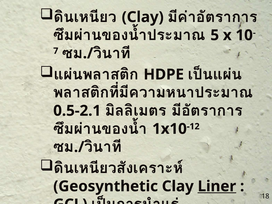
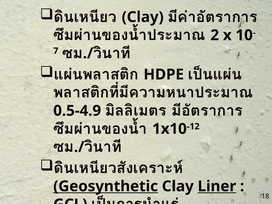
5: 5 -> 2
0.5-2.1: 0.5-2.1 -> 0.5-4.9
Geosynthetic underline: none -> present
